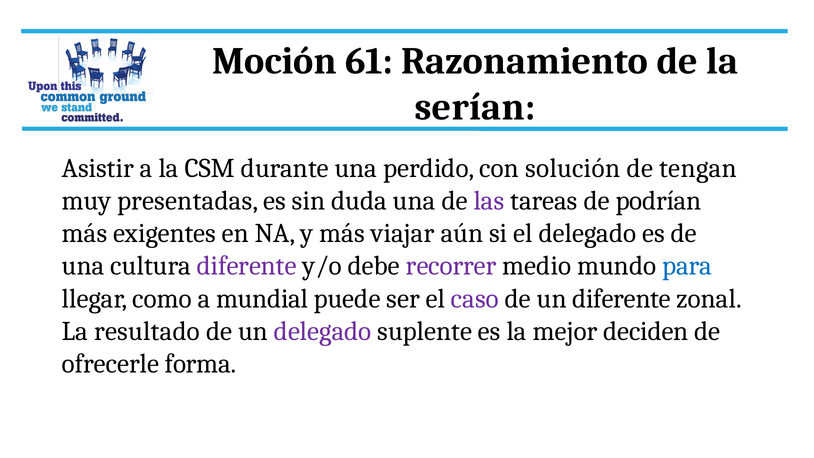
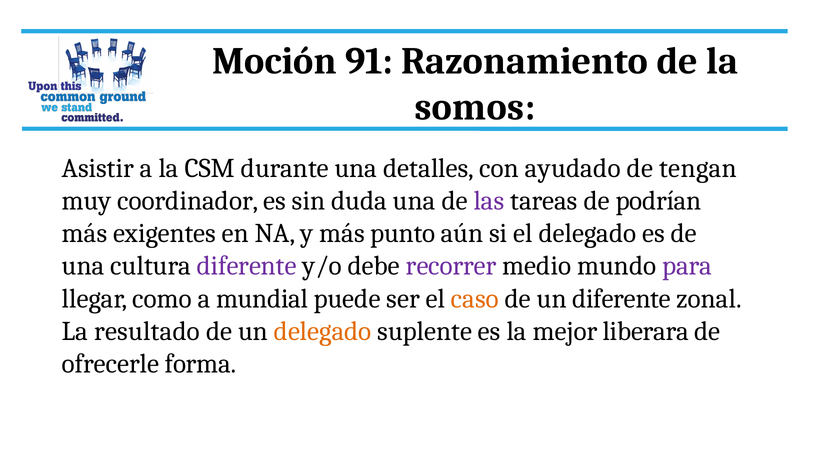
61: 61 -> 91
serían: serían -> somos
perdido: perdido -> detalles
solución: solución -> ayudado
presentadas: presentadas -> coordinador
viajar: viajar -> punto
para colour: blue -> purple
caso colour: purple -> orange
delegado at (323, 331) colour: purple -> orange
deciden: deciden -> liberara
